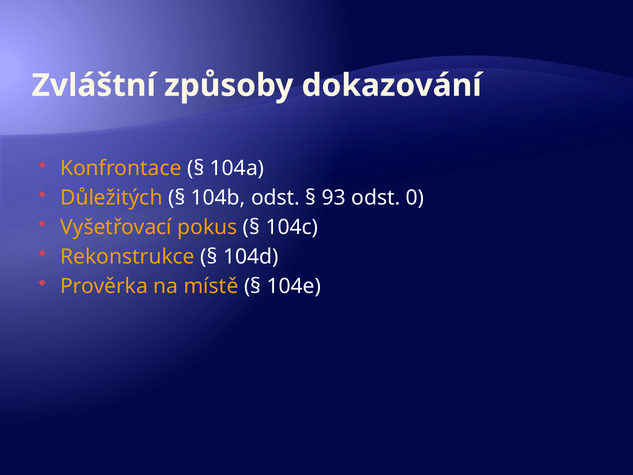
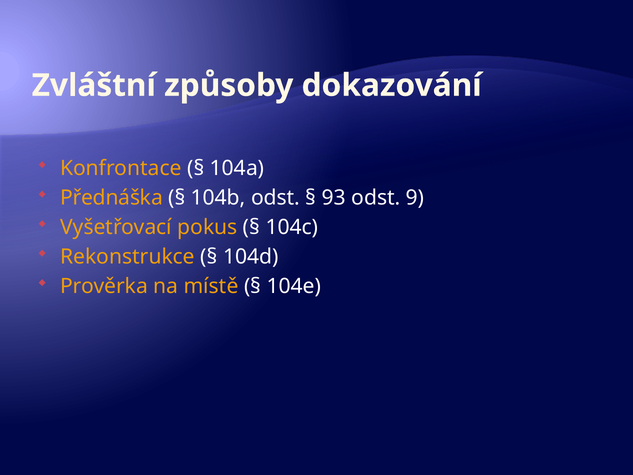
Důležitých: Důležitých -> Přednáška
0: 0 -> 9
